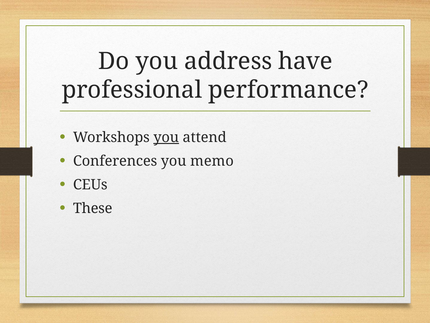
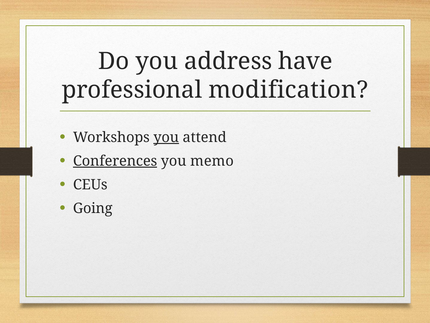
performance: performance -> modification
Conferences underline: none -> present
These: These -> Going
